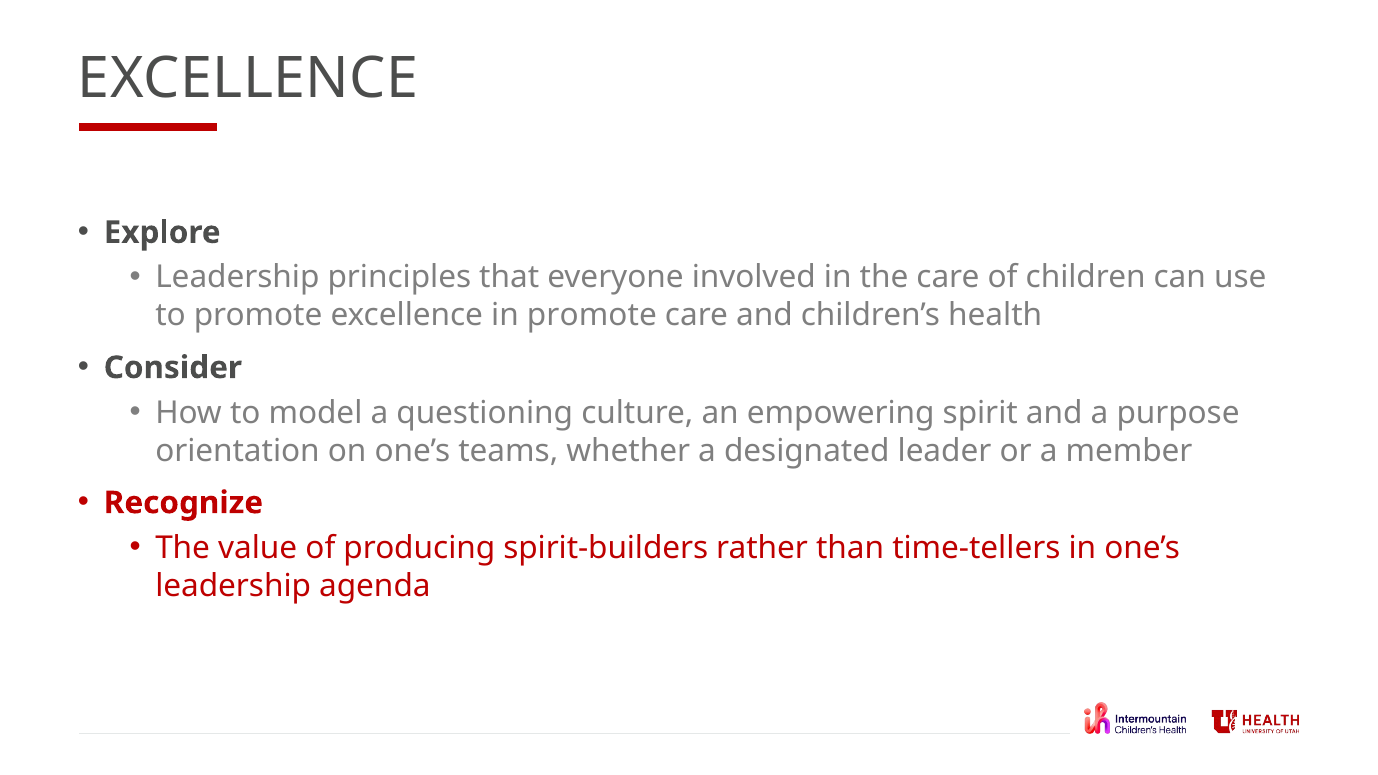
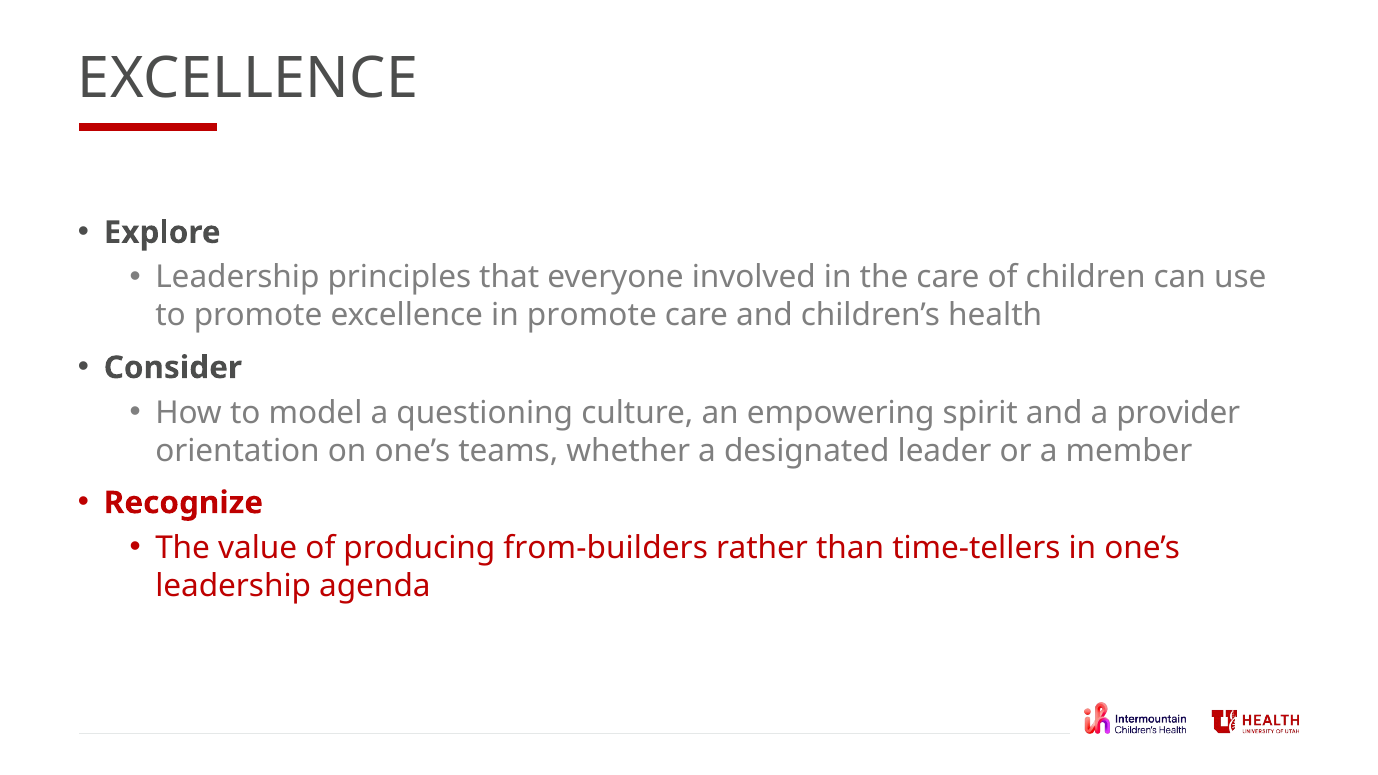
purpose: purpose -> provider
spirit-builders: spirit-builders -> from-builders
